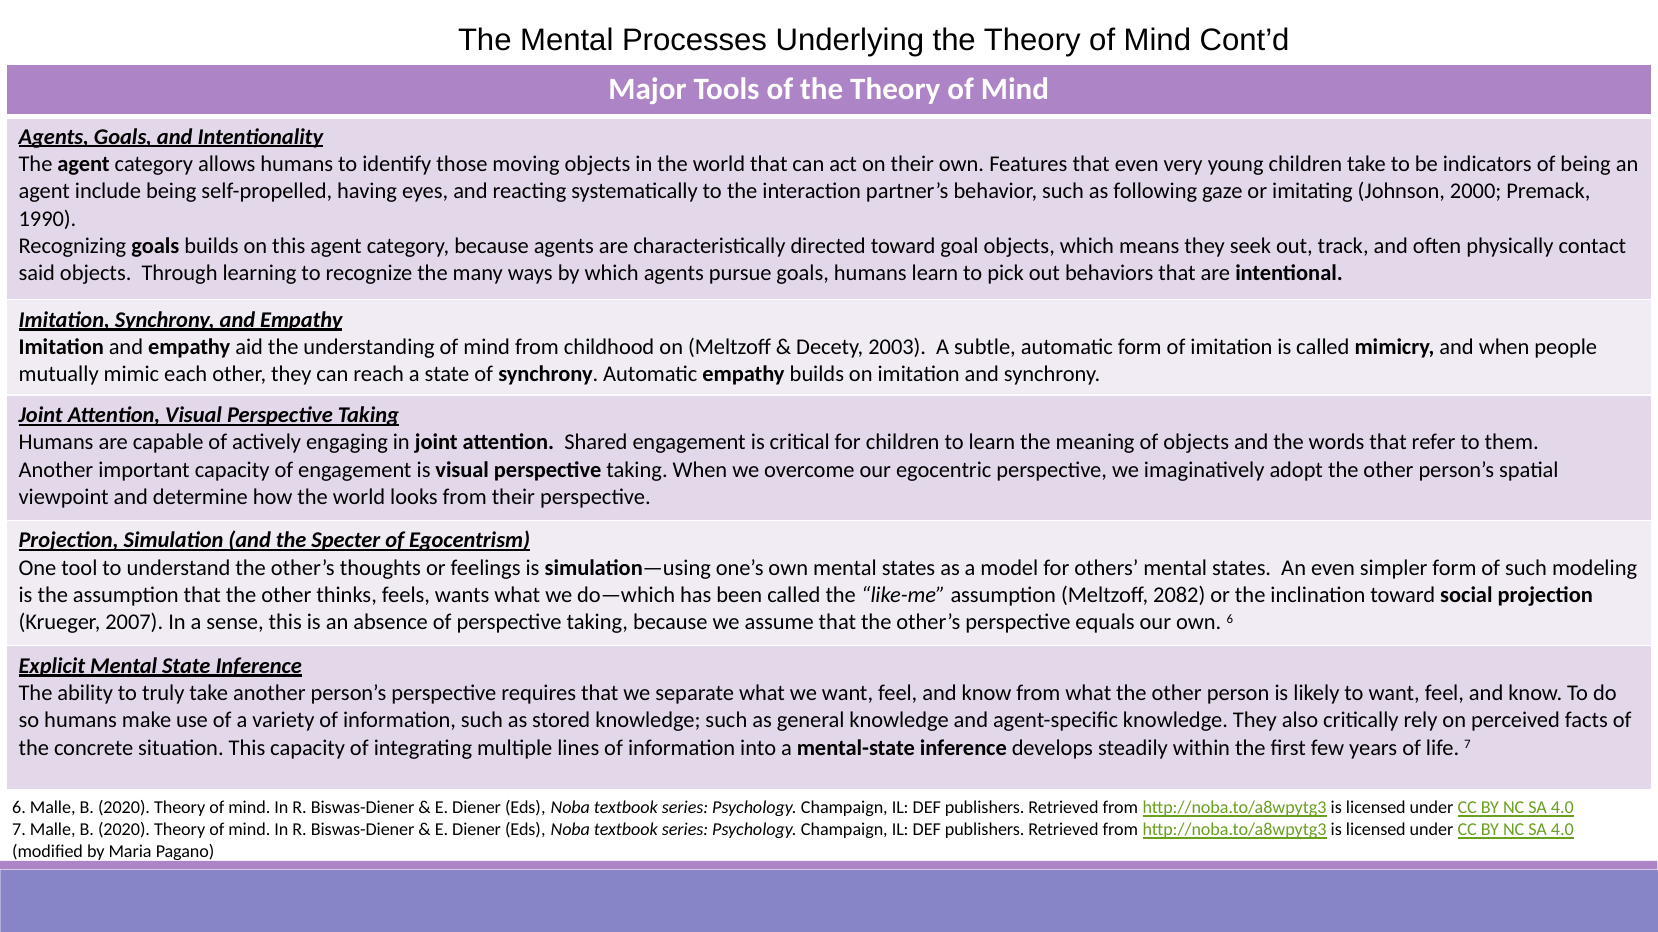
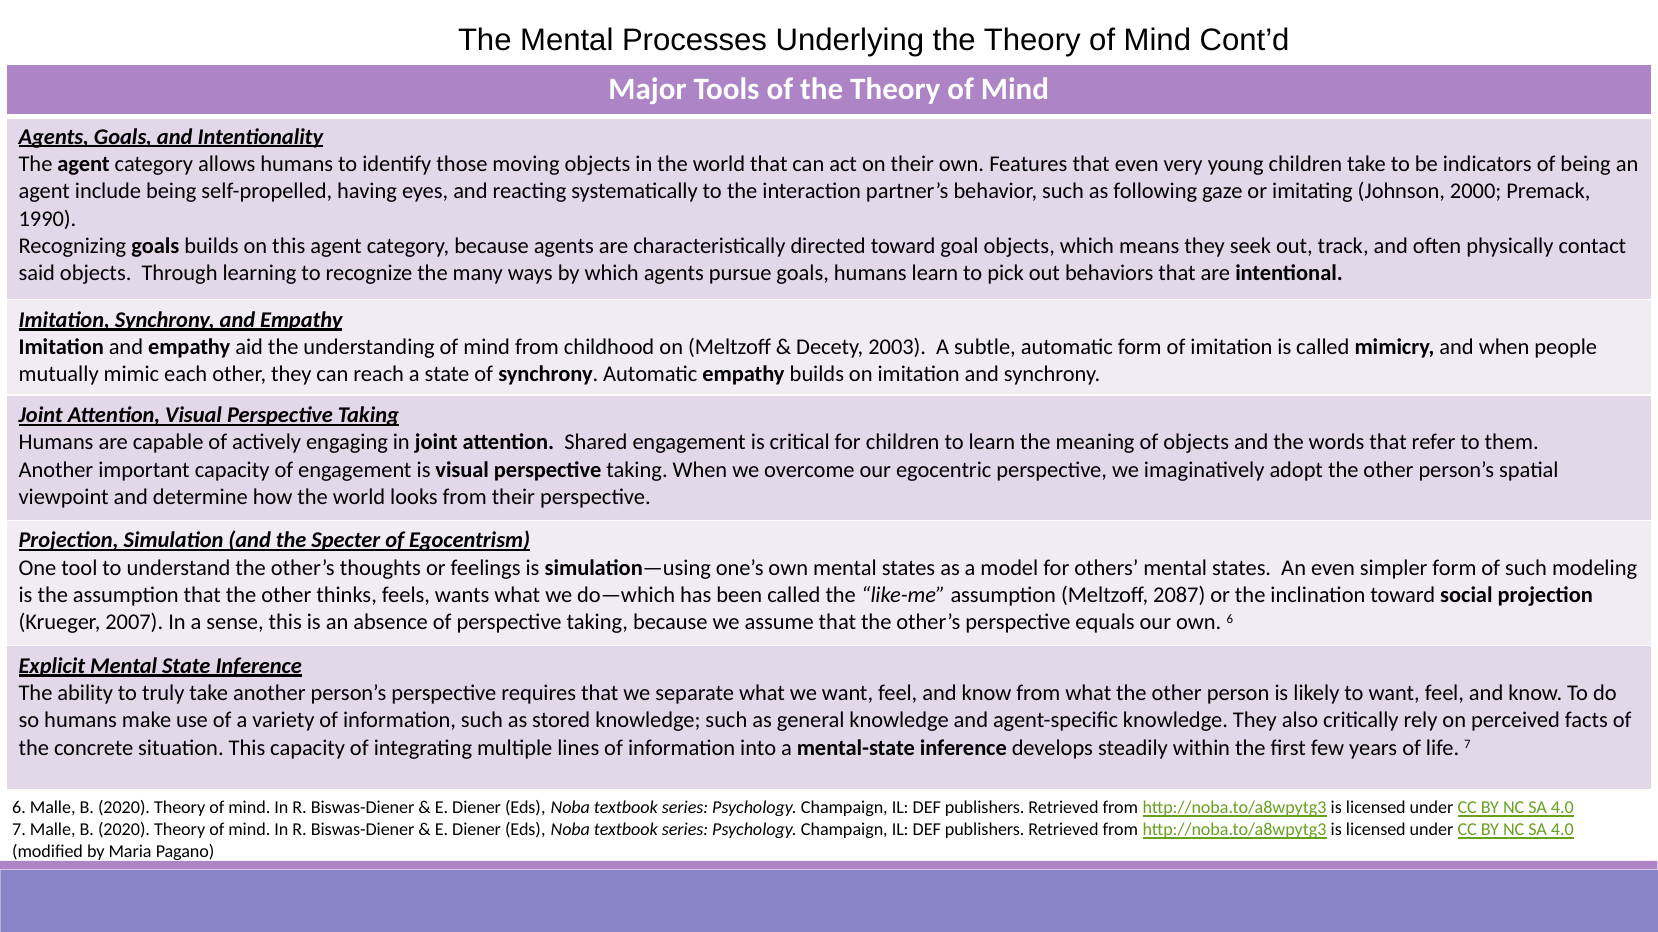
2082: 2082 -> 2087
